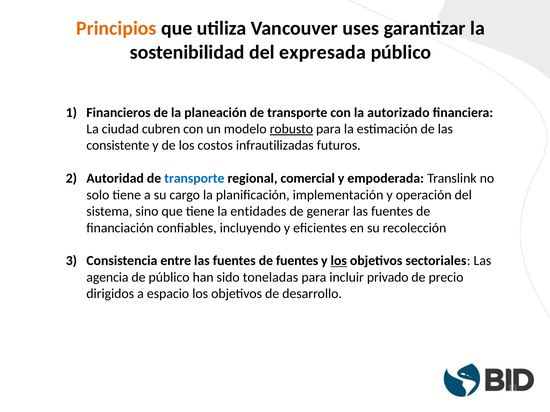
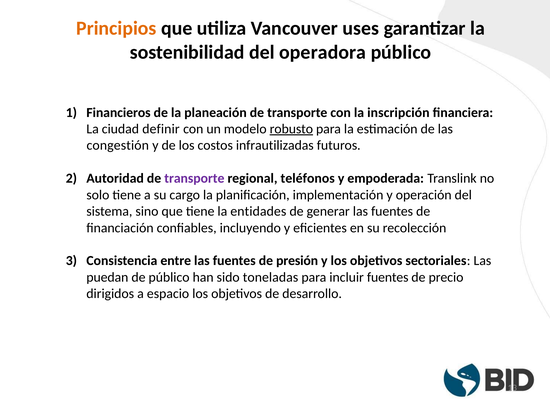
expresada: expresada -> operadora
autorizado: autorizado -> inscripción
cubren: cubren -> definir
consistente: consistente -> congestión
transporte at (194, 179) colour: blue -> purple
comercial: comercial -> teléfonos
de fuentes: fuentes -> presión
los at (339, 261) underline: present -> none
agencia: agencia -> puedan
incluir privado: privado -> fuentes
